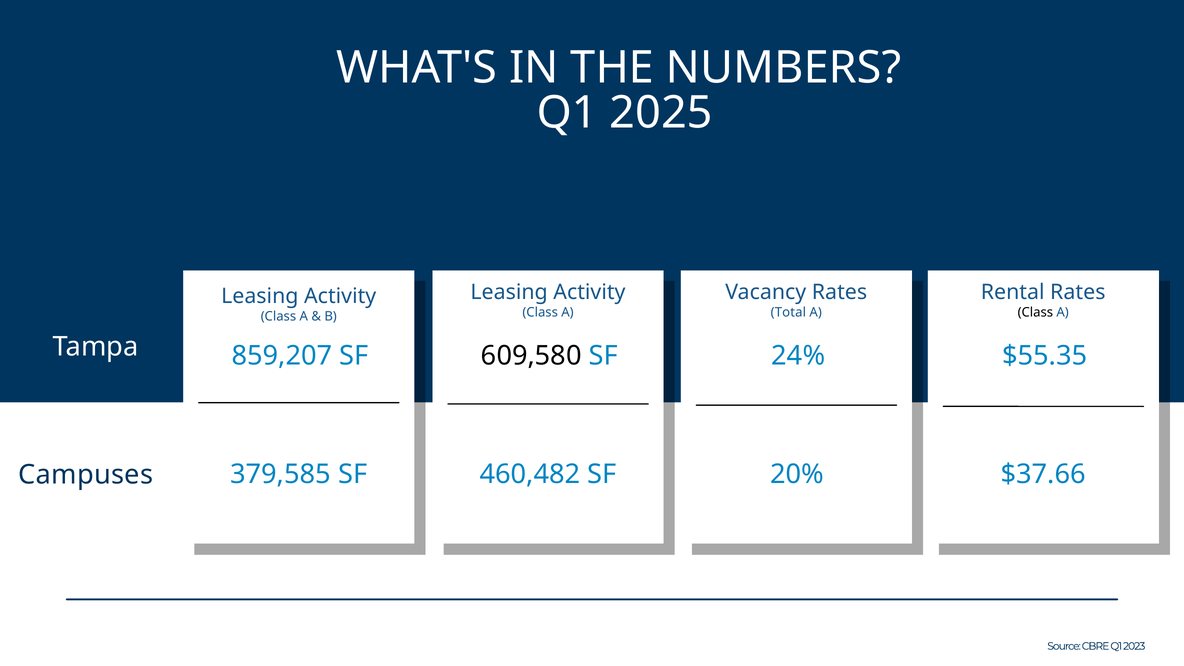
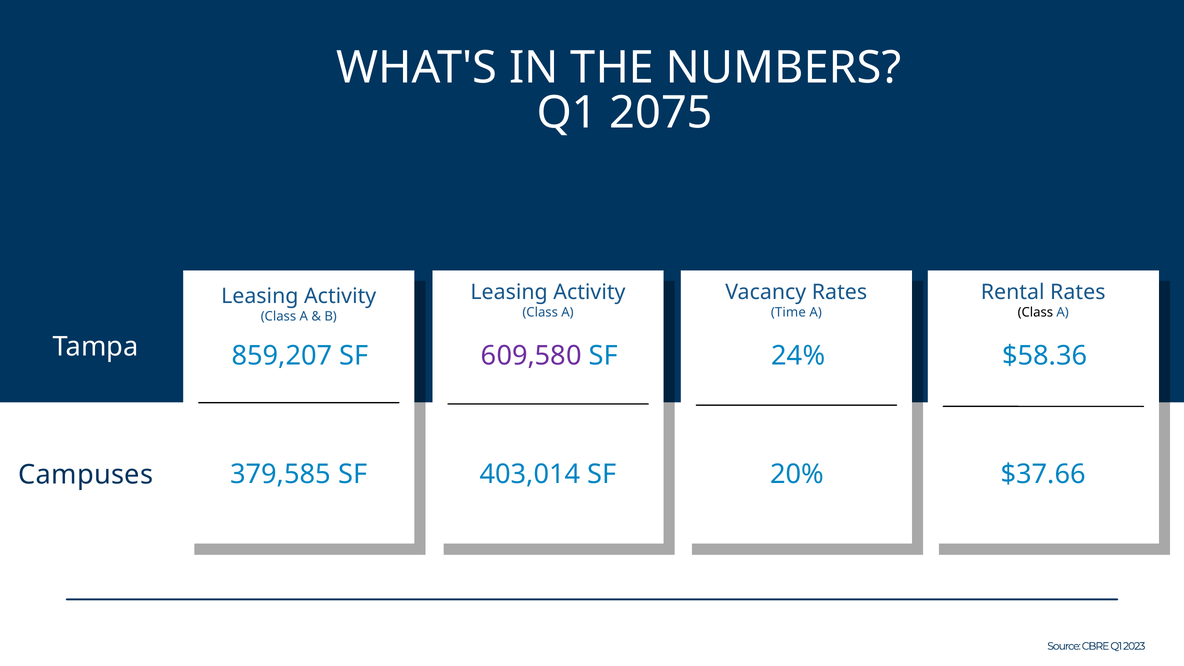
2025: 2025 -> 2075
Total: Total -> Time
609,580 colour: black -> purple
$55.35: $55.35 -> $58.36
460,482: 460,482 -> 403,014
